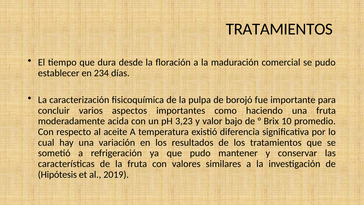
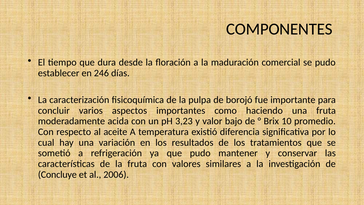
TRATAMIENTOS at (279, 29): TRATAMIENTOS -> COMPONENTES
234: 234 -> 246
Hipótesis: Hipótesis -> Concluye
2019: 2019 -> 2006
